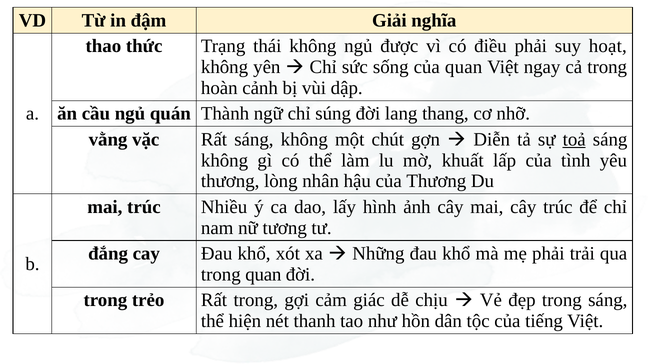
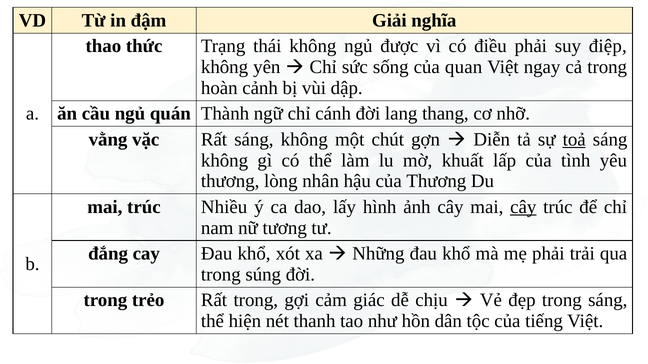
hoạt: hoạt -> điệp
súng: súng -> cánh
cây at (523, 207) underline: none -> present
trong quan: quan -> súng
